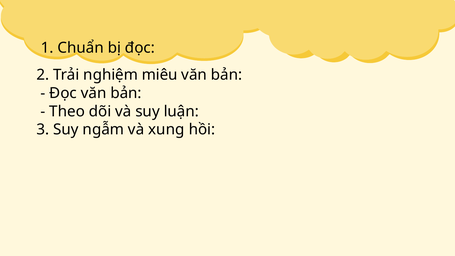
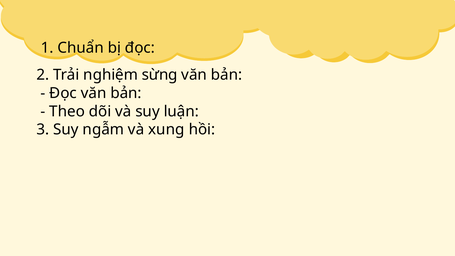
miêu: miêu -> sừng
